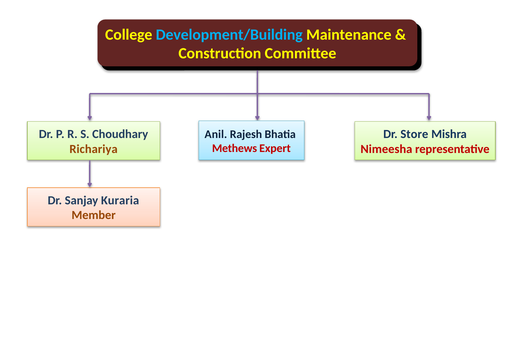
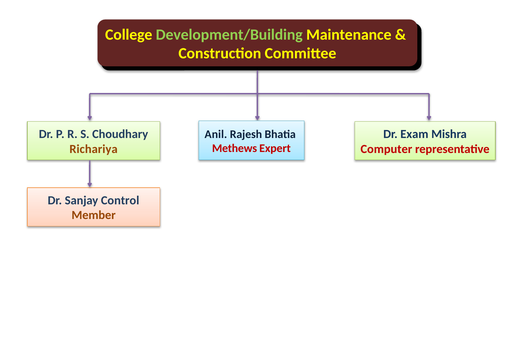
Development/Building colour: light blue -> light green
Store: Store -> Exam
Nimeesha: Nimeesha -> Computer
Kuraria: Kuraria -> Control
